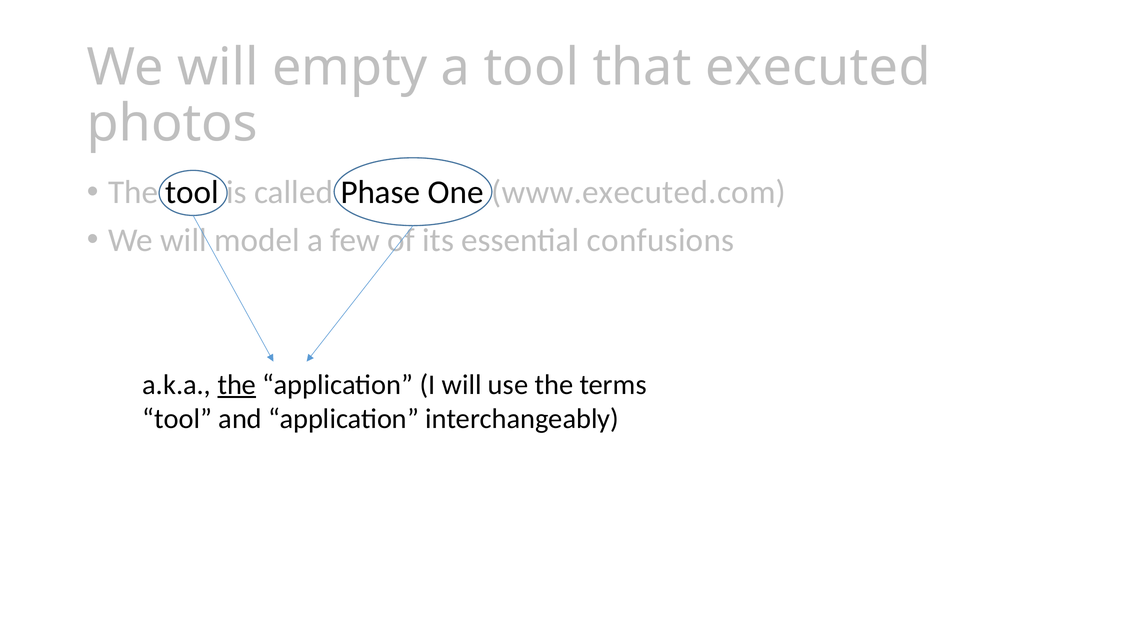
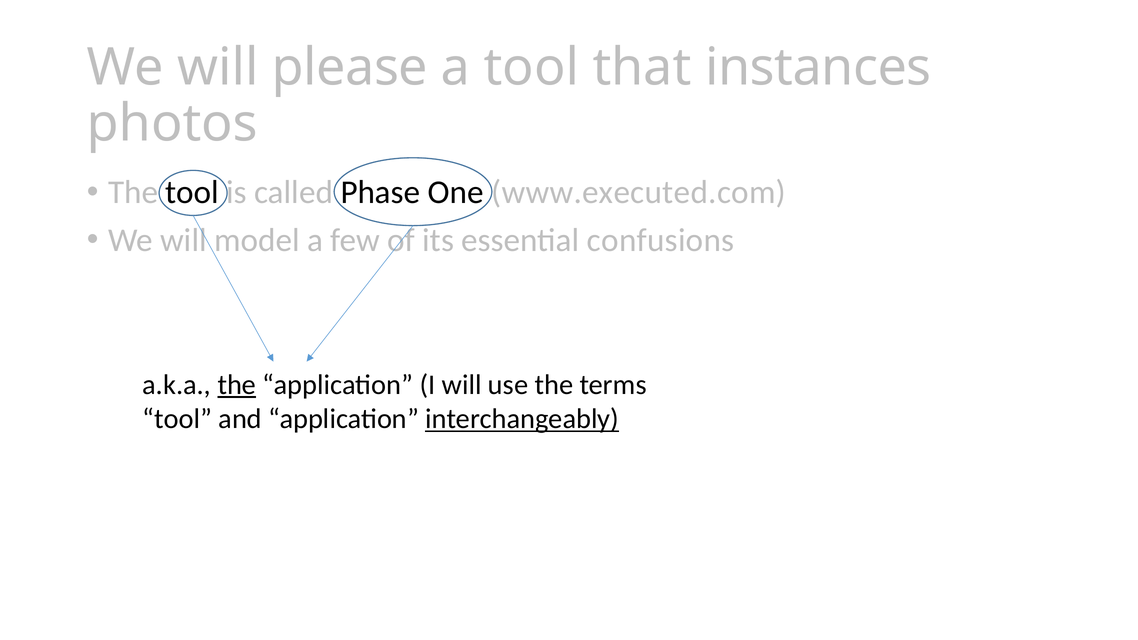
empty: empty -> please
executed: executed -> instances
interchangeably underline: none -> present
